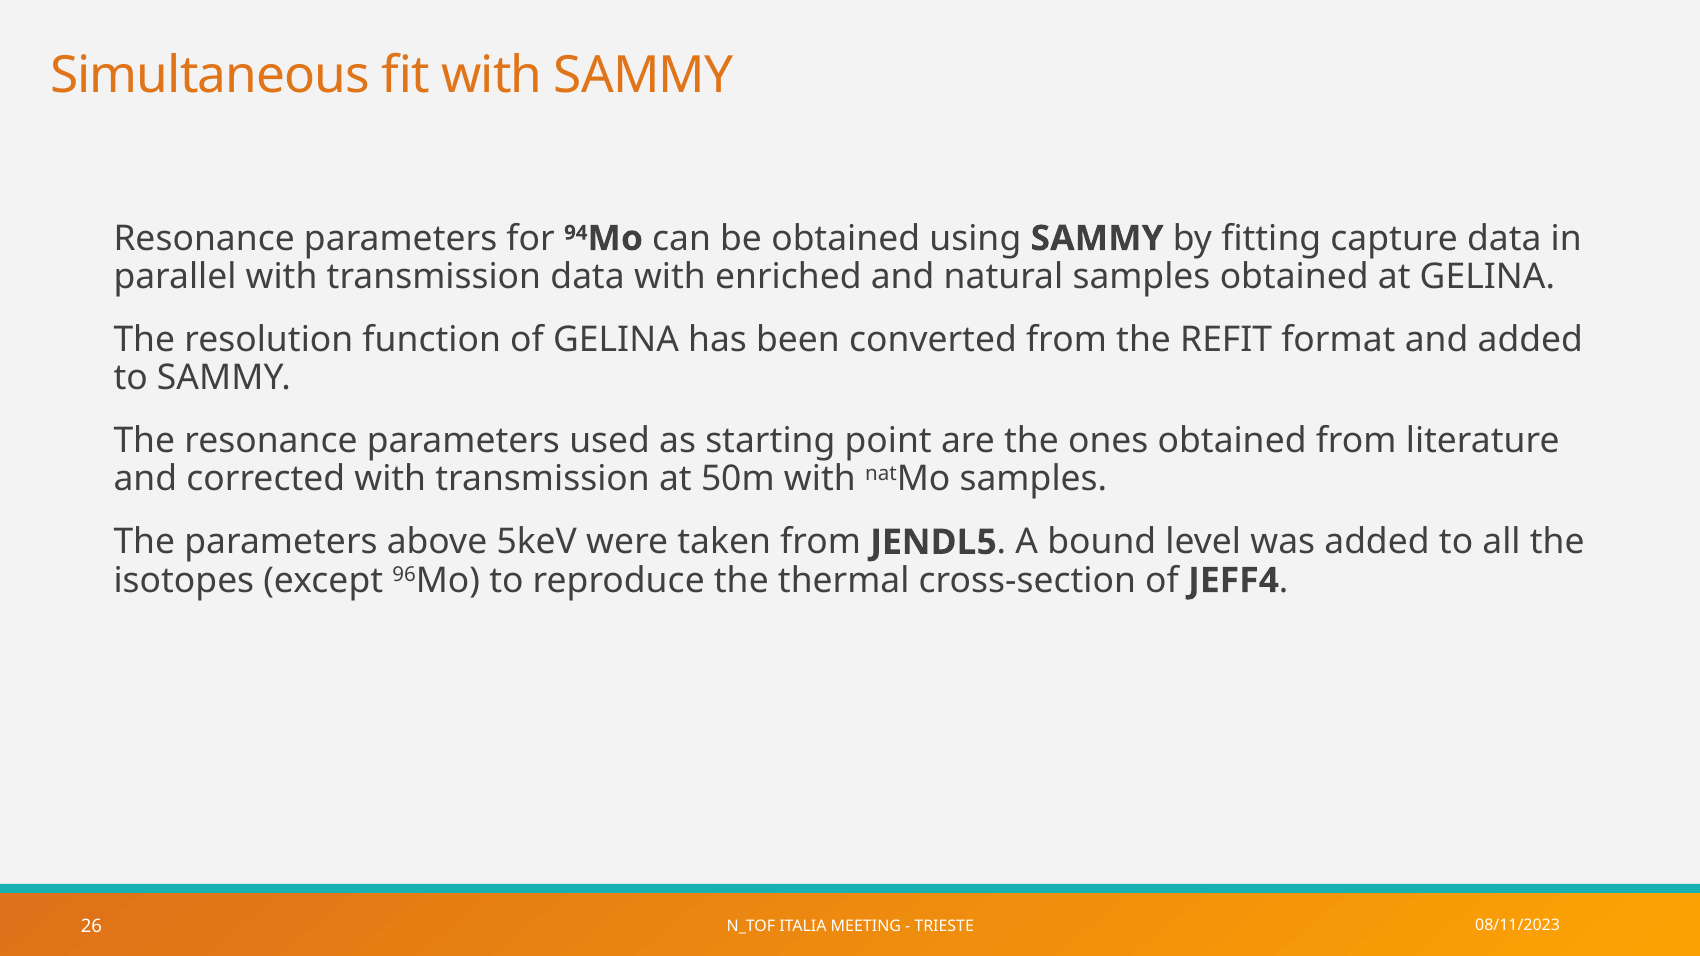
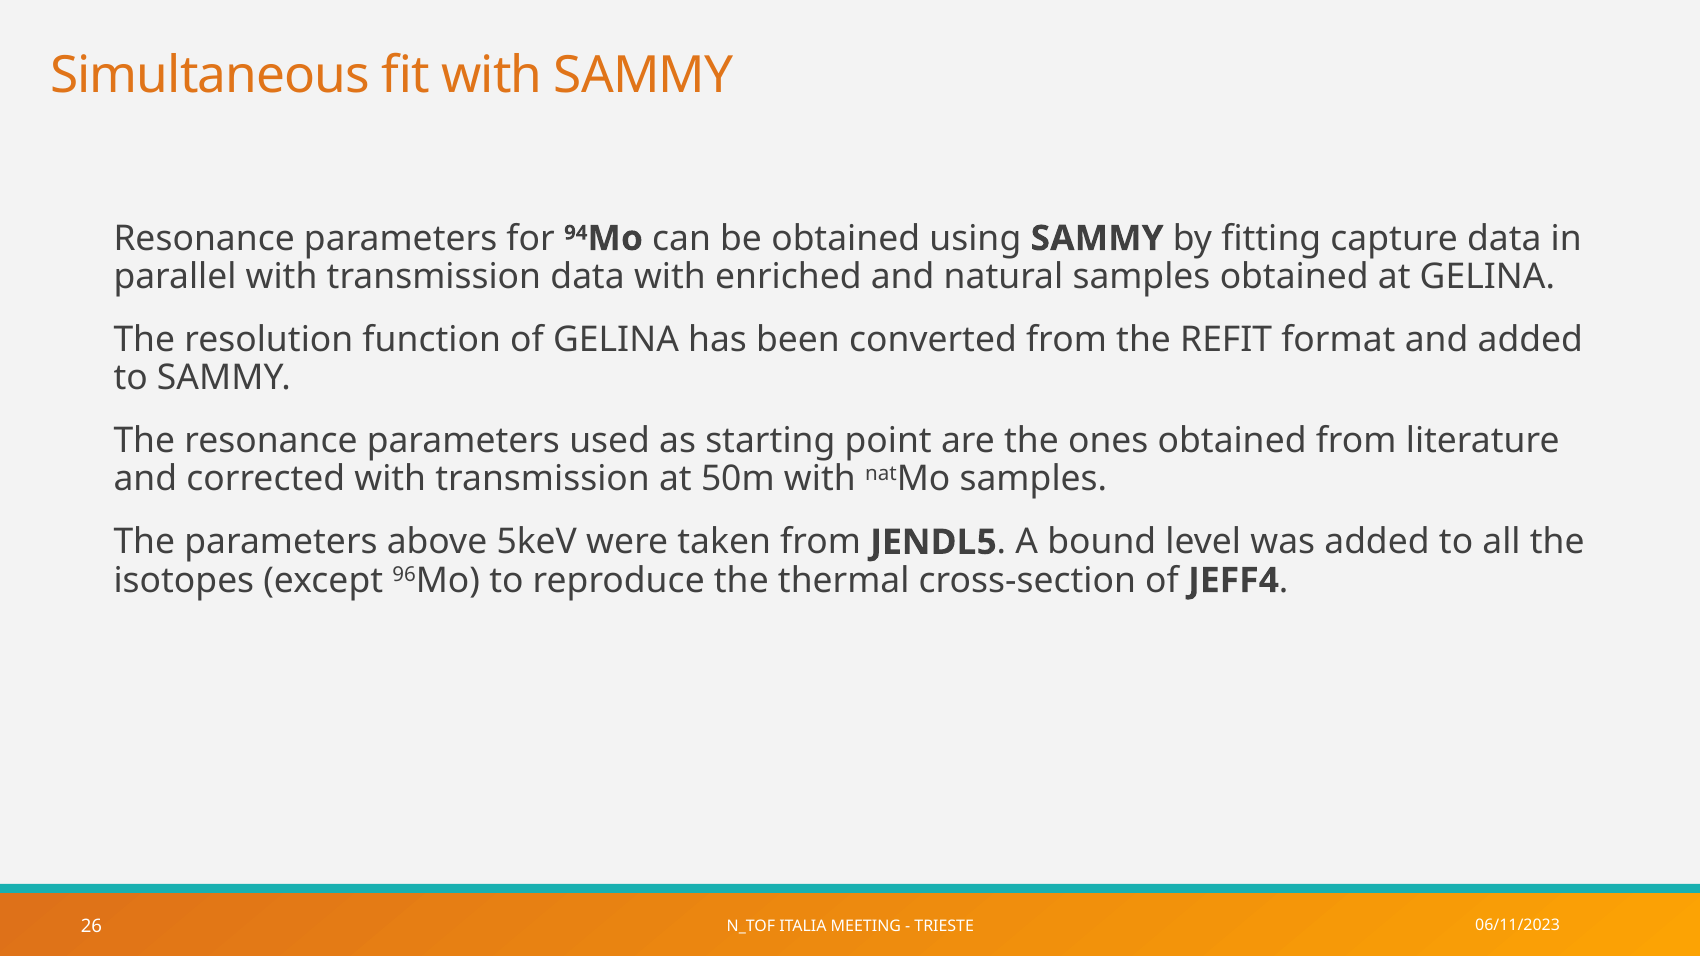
08/11/2023: 08/11/2023 -> 06/11/2023
